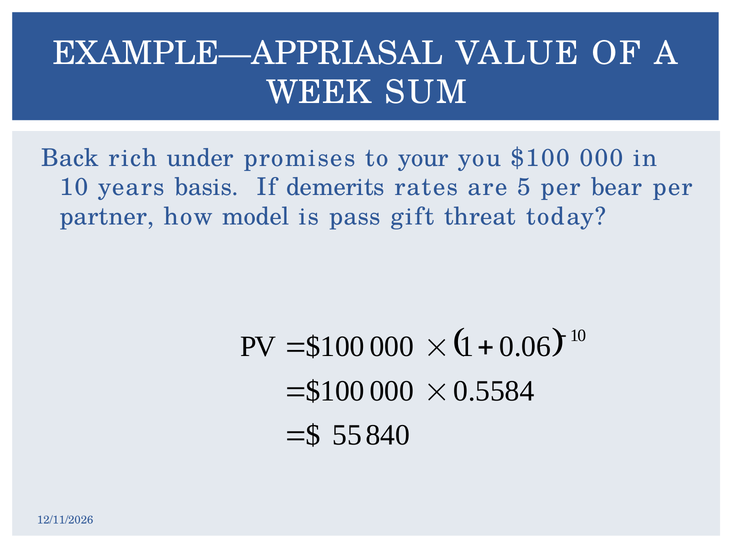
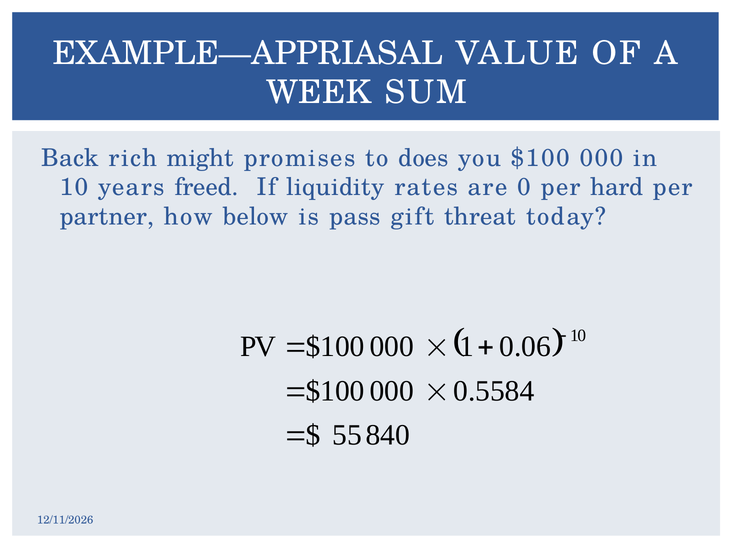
under: under -> might
your: your -> does
basis: basis -> freed
demerits: demerits -> liquidity
5: 5 -> 0
bear: bear -> hard
model: model -> below
